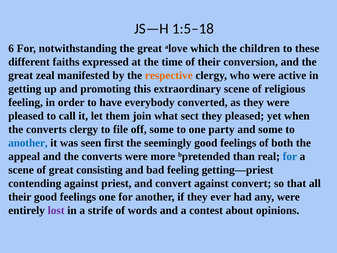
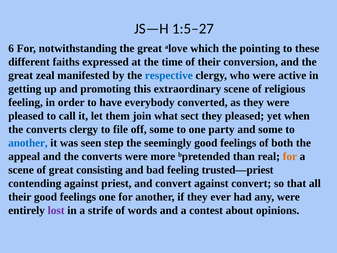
1:5–18: 1:5–18 -> 1:5–27
children: children -> pointing
respective colour: orange -> blue
first: first -> step
for at (290, 156) colour: blue -> orange
getting—priest: getting—priest -> trusted—priest
